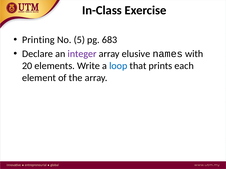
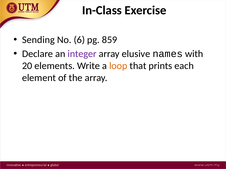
Printing: Printing -> Sending
5: 5 -> 6
683: 683 -> 859
loop colour: blue -> orange
